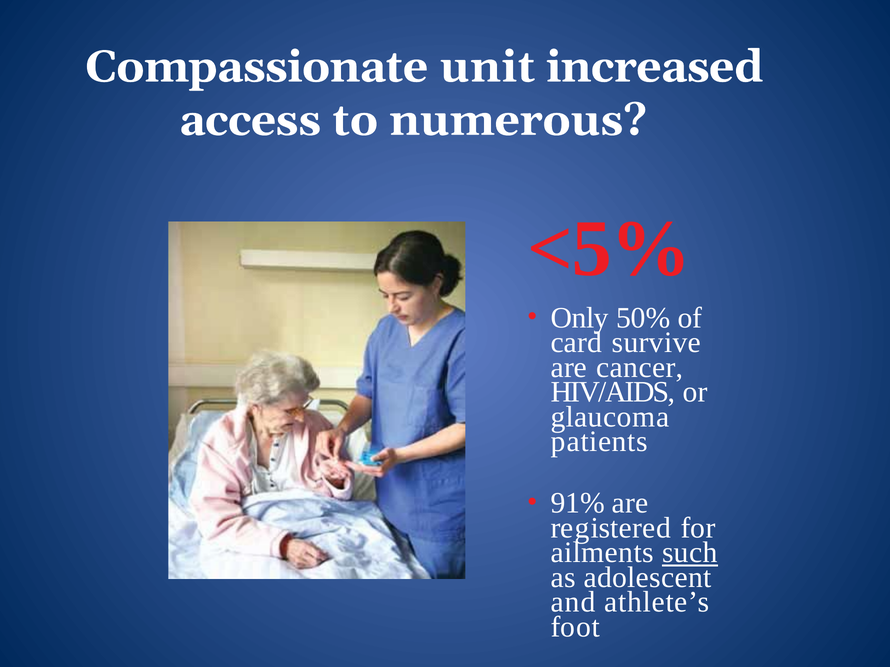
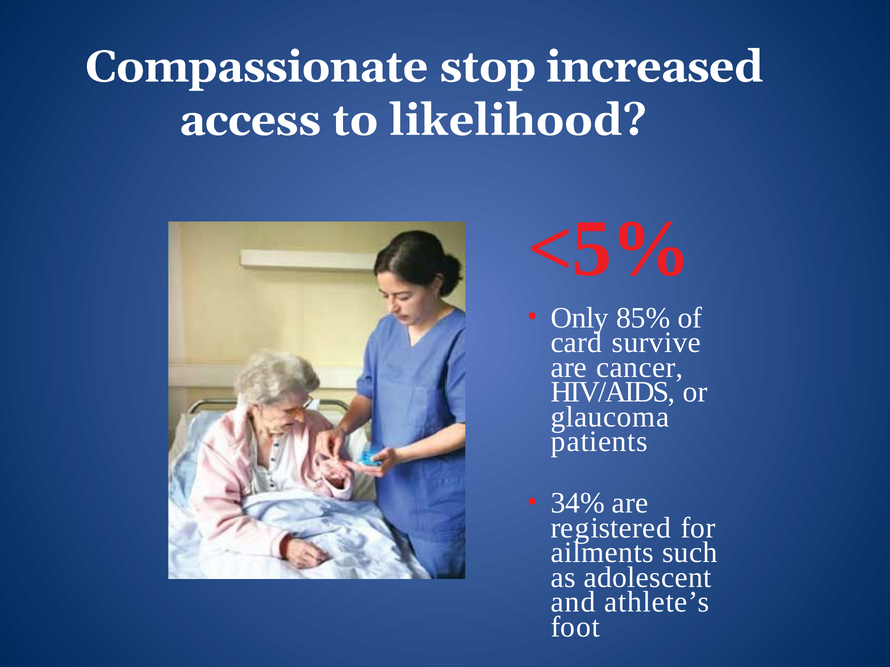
unit: unit -> stop
numerous: numerous -> likelihood
50%: 50% -> 85%
91%: 91% -> 34%
such underline: present -> none
